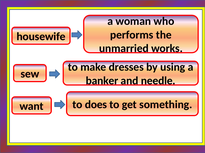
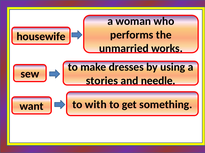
banker: banker -> stories
does: does -> with
